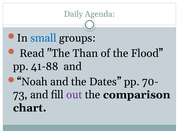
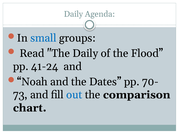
The Than: Than -> Daily
41-88: 41-88 -> 41-24
out colour: purple -> blue
